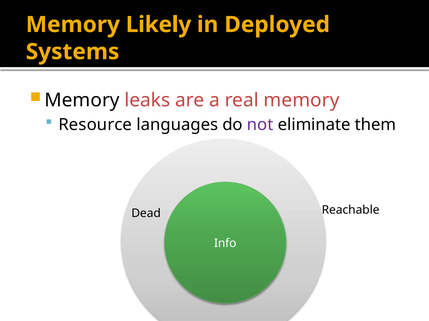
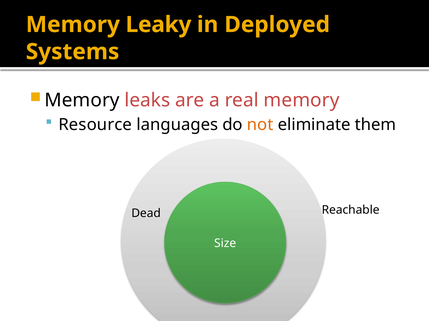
Likely: Likely -> Leaky
not colour: purple -> orange
Info: Info -> Size
